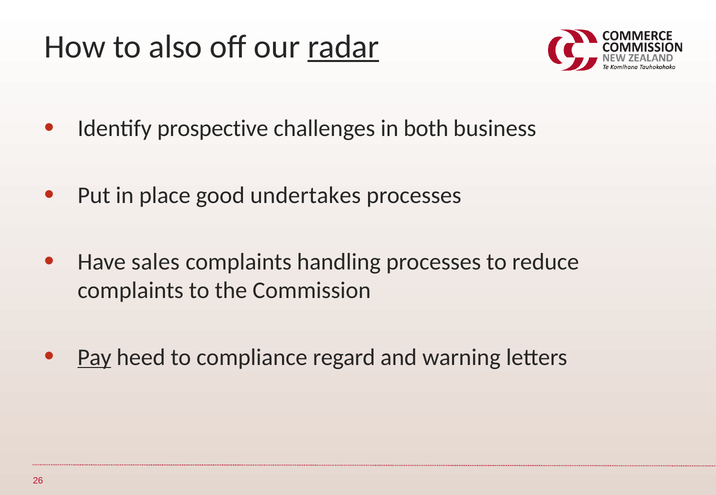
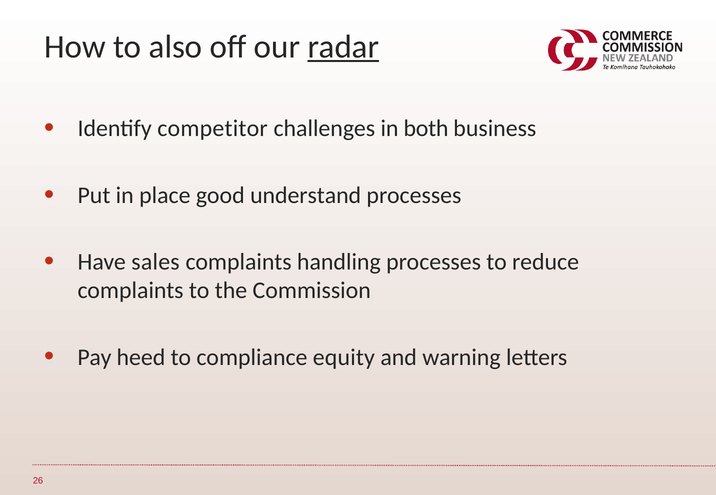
prospective: prospective -> competitor
undertakes: undertakes -> understand
Pay underline: present -> none
regard: regard -> equity
